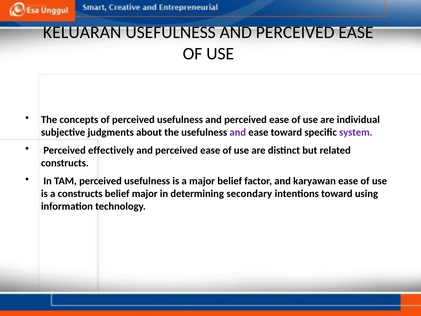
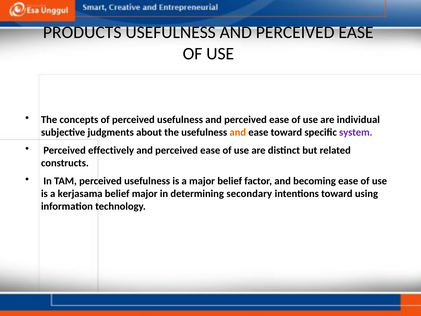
KELUARAN: KELUARAN -> PRODUCTS
and at (238, 132) colour: purple -> orange
karyawan: karyawan -> becoming
a constructs: constructs -> kerjasama
